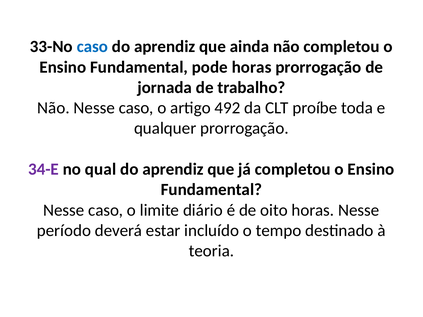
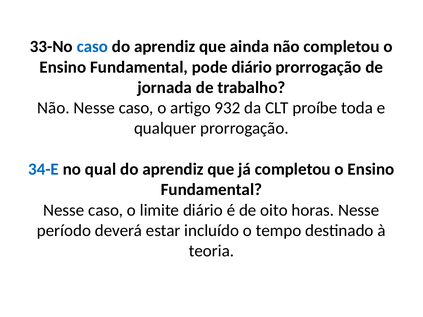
pode horas: horas -> diário
492: 492 -> 932
34-E colour: purple -> blue
